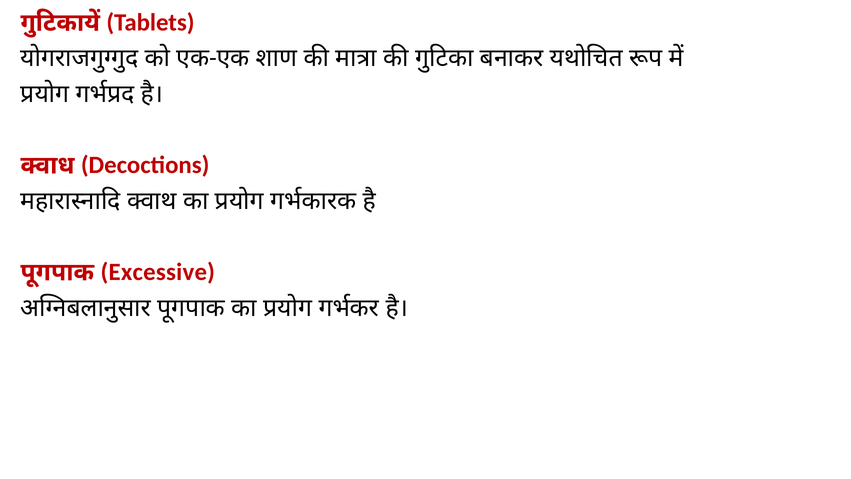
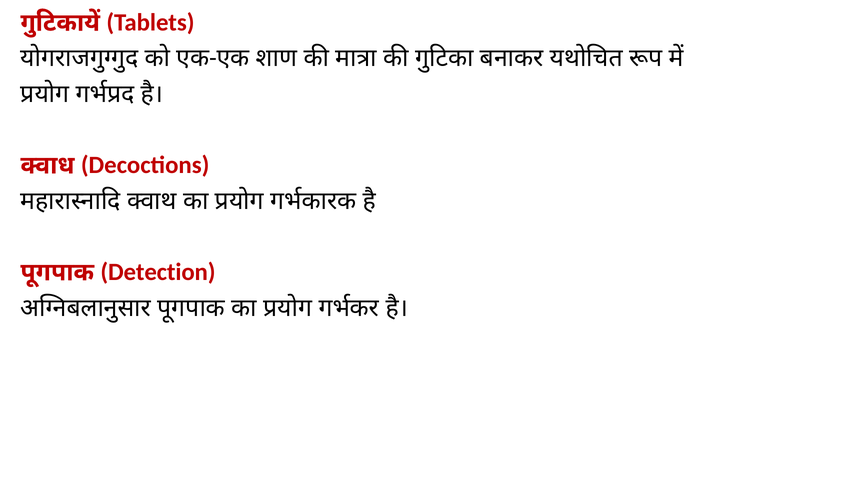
Excessive: Excessive -> Detection
